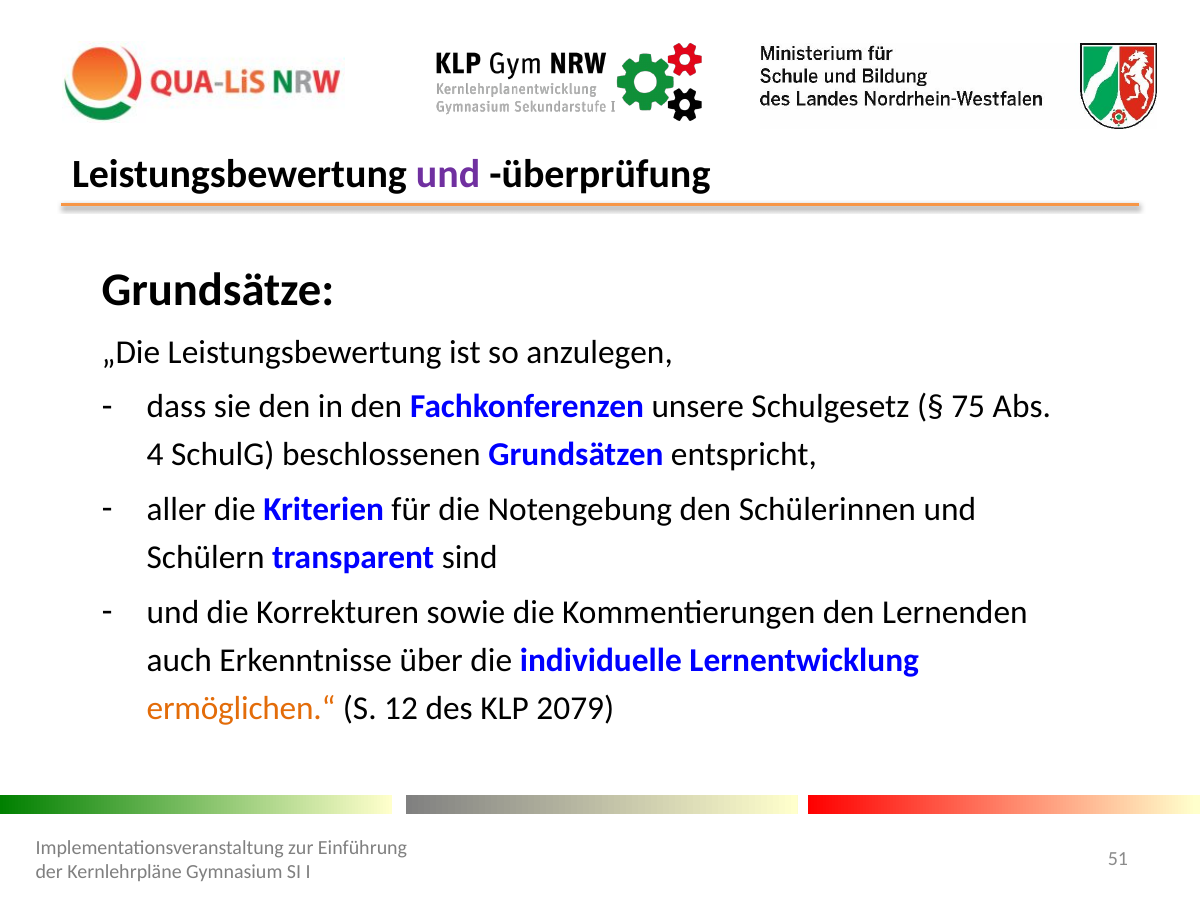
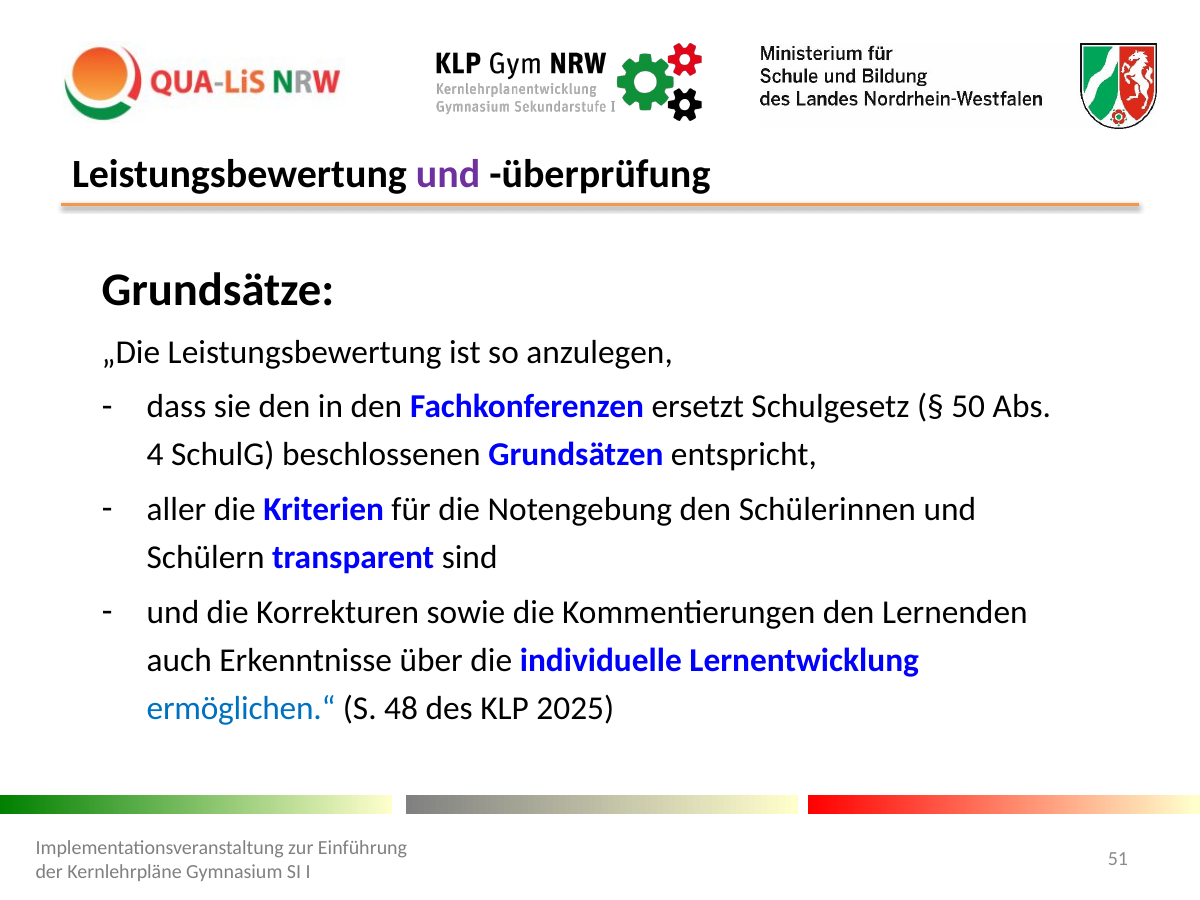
unsere: unsere -> ersetzt
75: 75 -> 50
ermöglichen.“ colour: orange -> blue
12: 12 -> 48
2079: 2079 -> 2025
